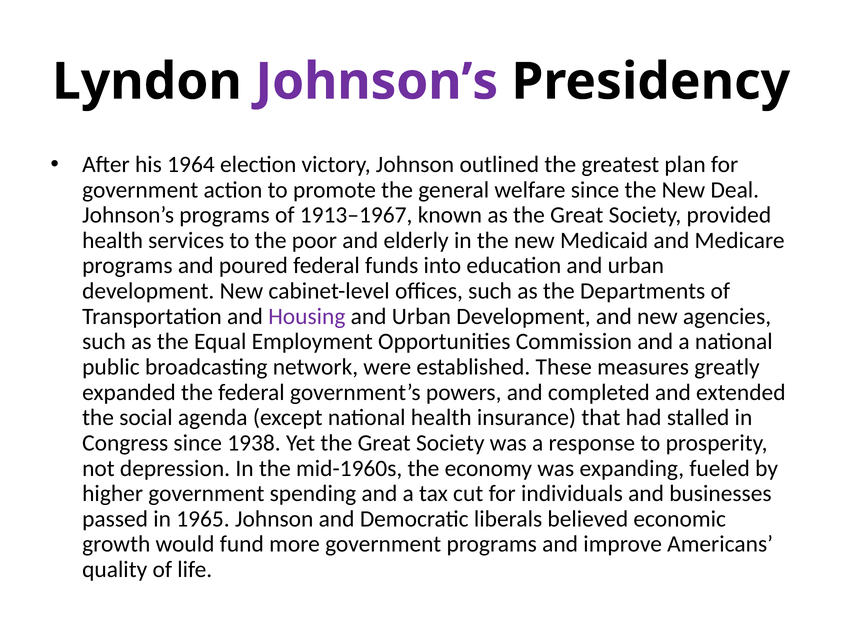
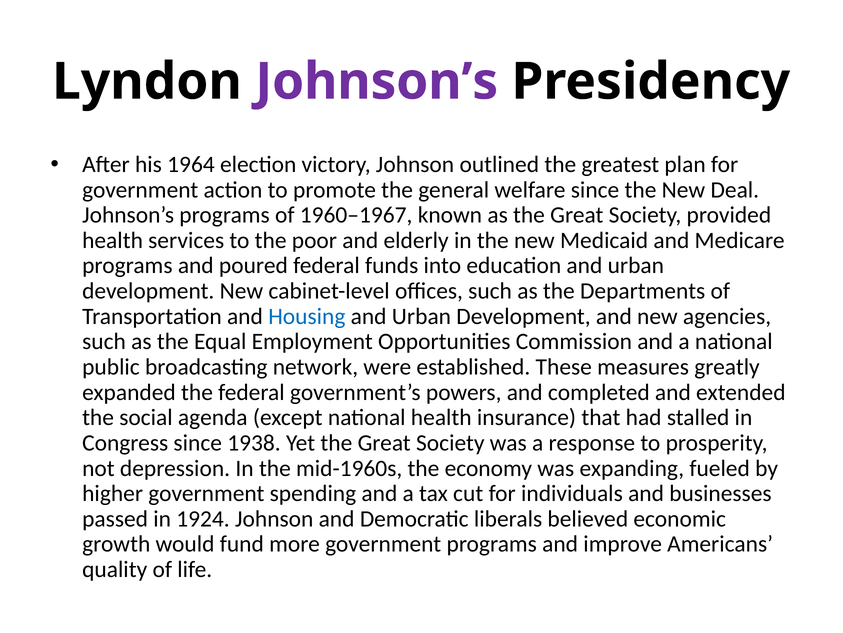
1913–1967: 1913–1967 -> 1960–1967
Housing colour: purple -> blue
1965: 1965 -> 1924
